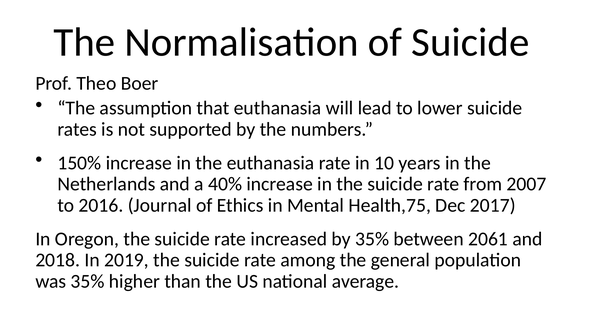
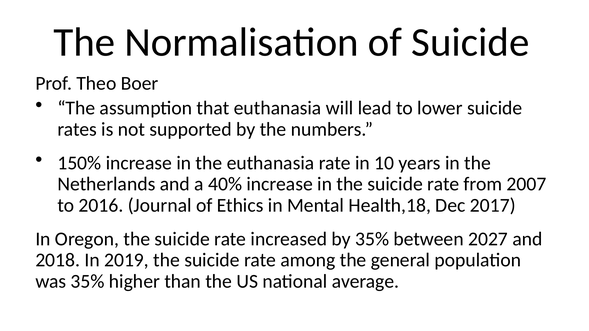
Health,75: Health,75 -> Health,18
2061: 2061 -> 2027
